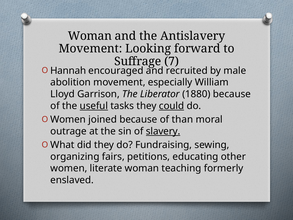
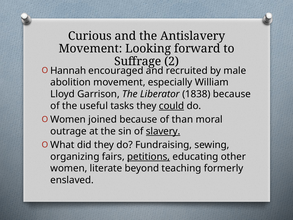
Woman at (90, 36): Woman -> Curious
7: 7 -> 2
1880: 1880 -> 1838
useful underline: present -> none
petitions underline: none -> present
literate woman: woman -> beyond
